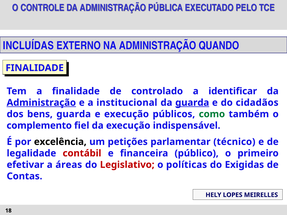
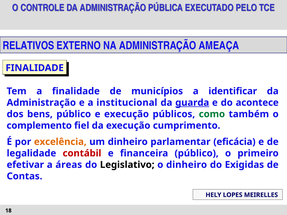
INCLUÍDAS: INCLUÍDAS -> RELATIVOS
QUANDO: QUANDO -> AMEAÇA
controlado: controlado -> municípios
Administração at (41, 103) underline: present -> none
cidadãos: cidadãos -> acontece
bens guarda: guarda -> público
indispensável: indispensável -> cumprimento
excelência colour: black -> orange
um petições: petições -> dinheiro
técnico: técnico -> eficácia
Legislativo colour: red -> black
o políticas: políticas -> dinheiro
